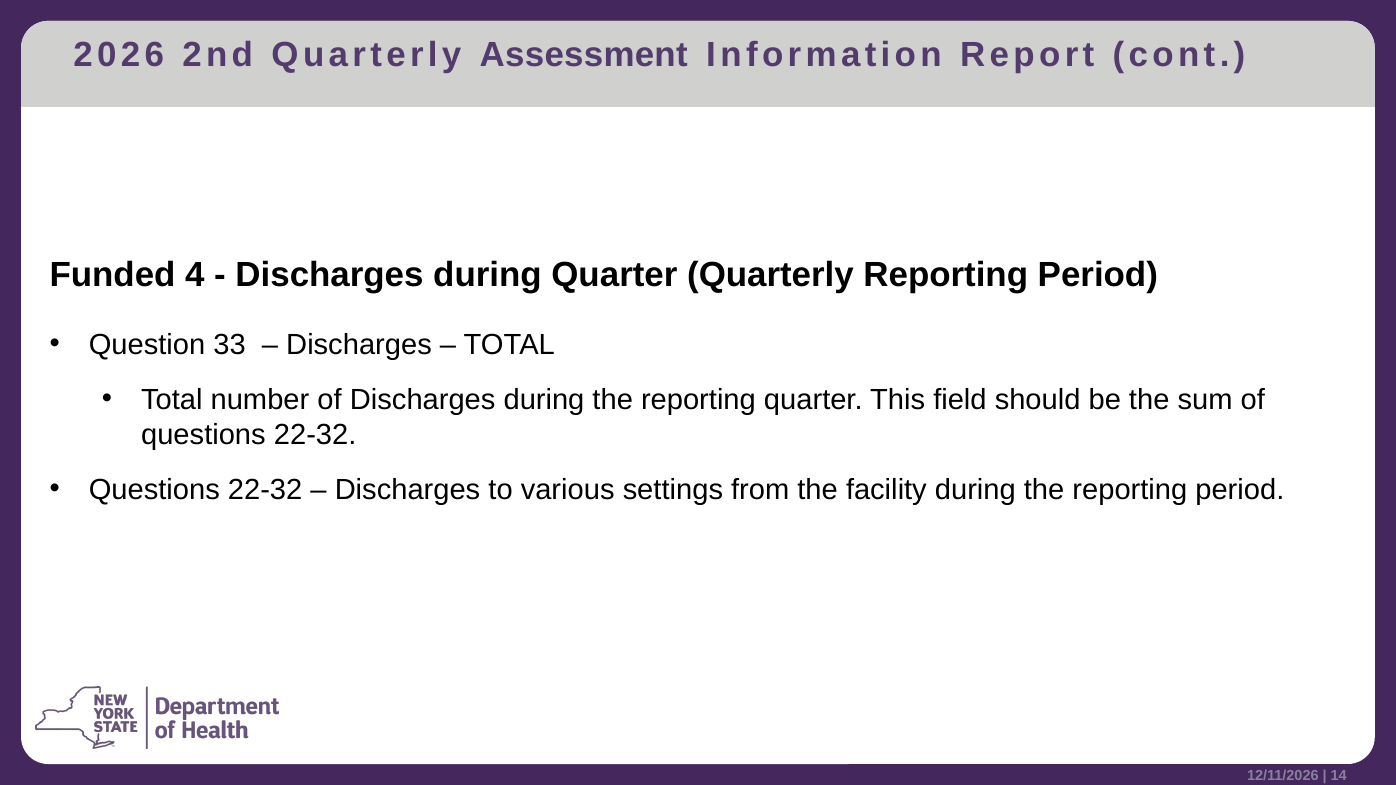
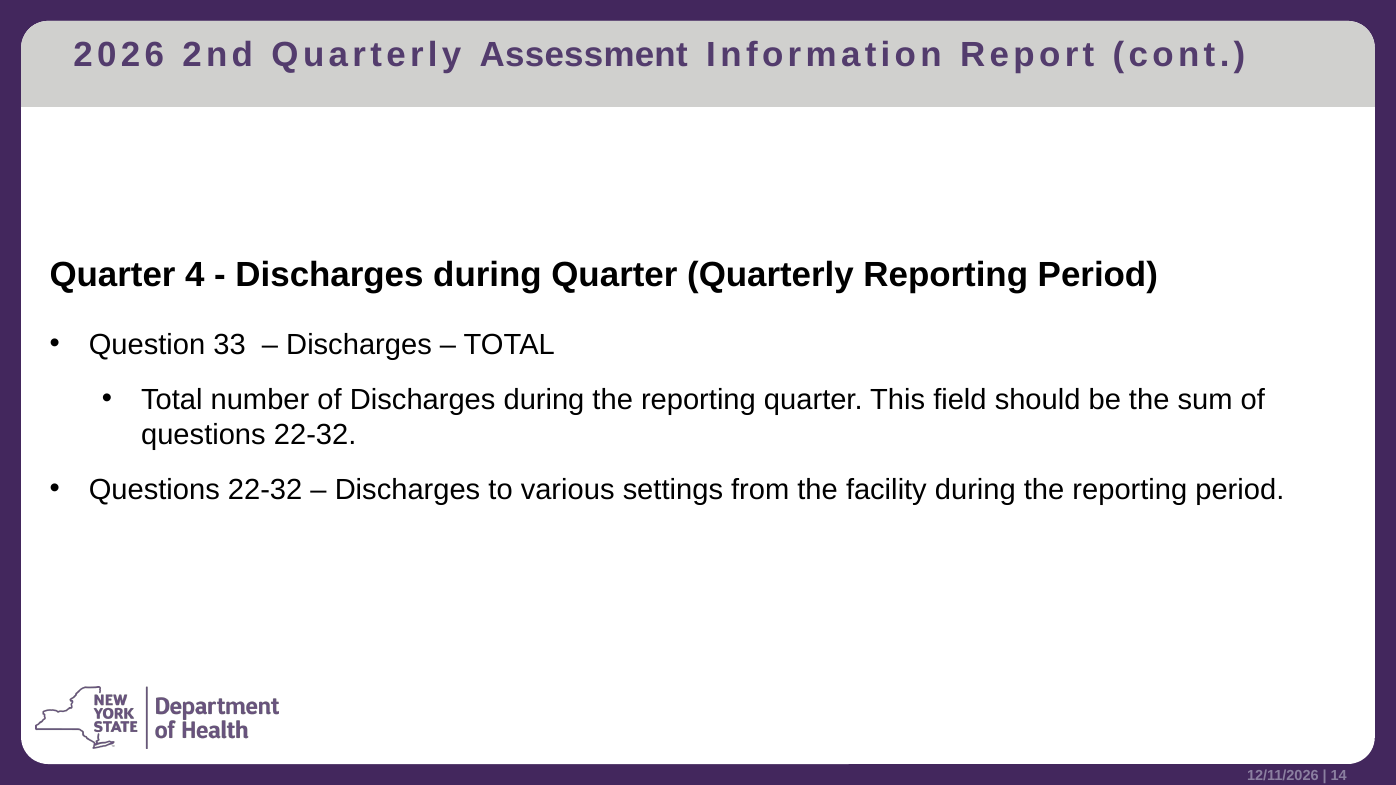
Funded at (113, 275): Funded -> Quarter
